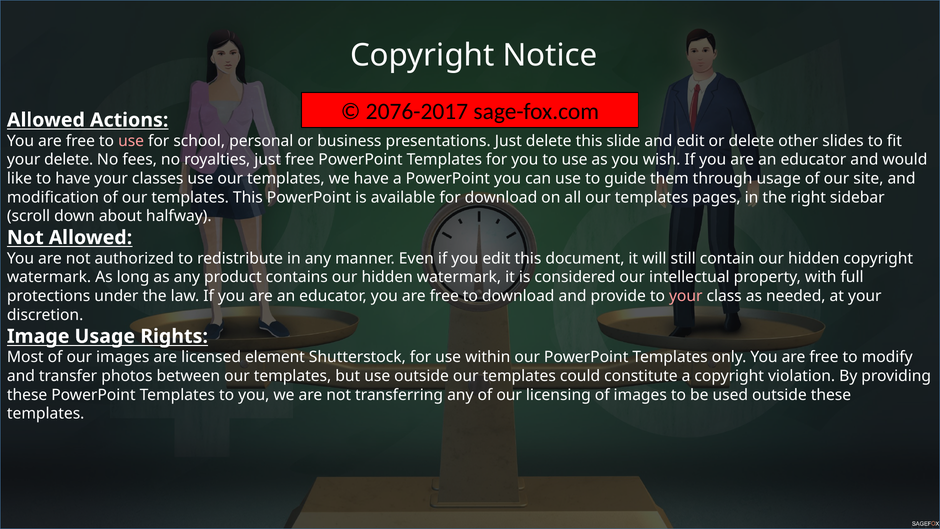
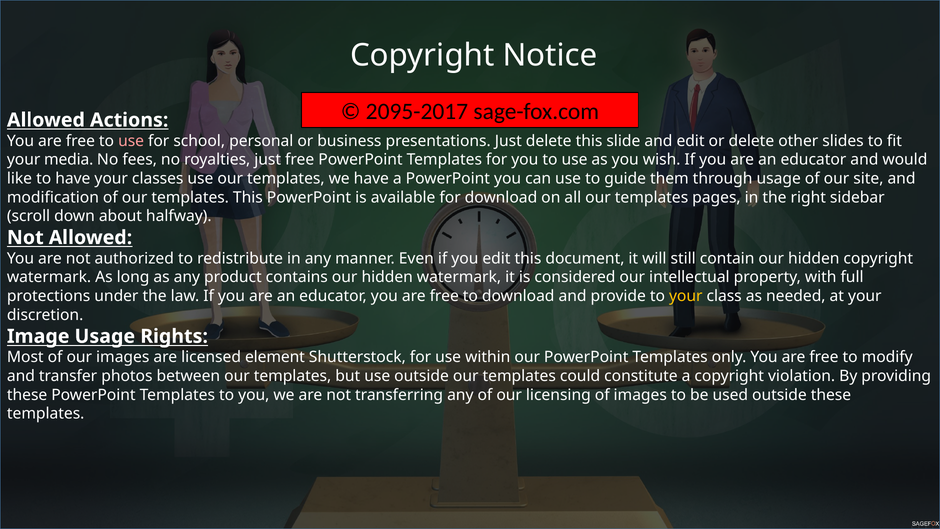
2076-2017: 2076-2017 -> 2095-2017
your delete: delete -> media
your at (686, 296) colour: pink -> yellow
